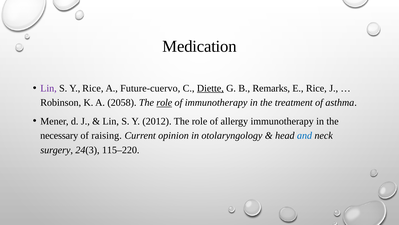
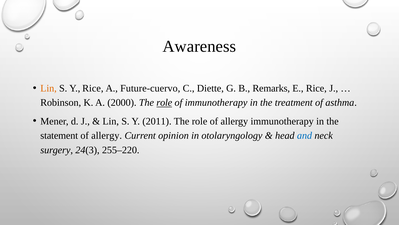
Medication: Medication -> Awareness
Lin at (49, 88) colour: purple -> orange
Diette underline: present -> none
2058: 2058 -> 2000
2012: 2012 -> 2011
necessary: necessary -> statement
raising at (107, 135): raising -> allergy
115–220: 115–220 -> 255–220
